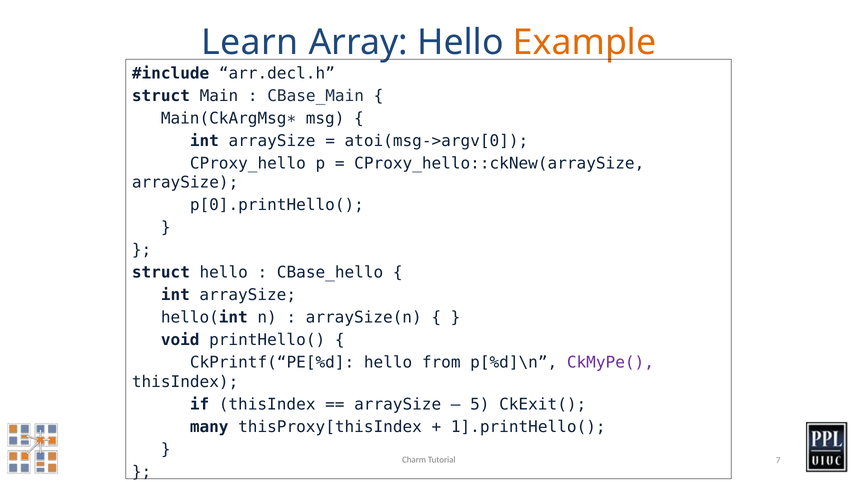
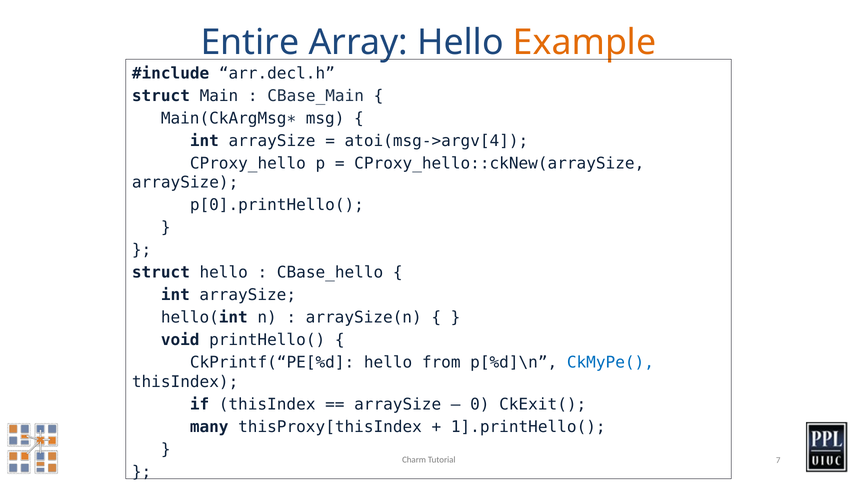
Learn: Learn -> Entire
atoi(msg->argv[0: atoi(msg->argv[0 -> atoi(msg->argv[4
CkMyPe( colour: purple -> blue
5: 5 -> 0
